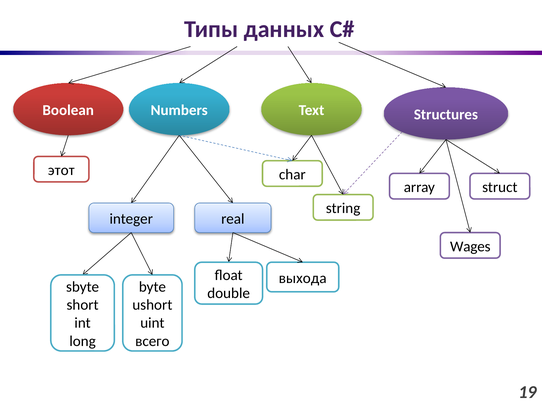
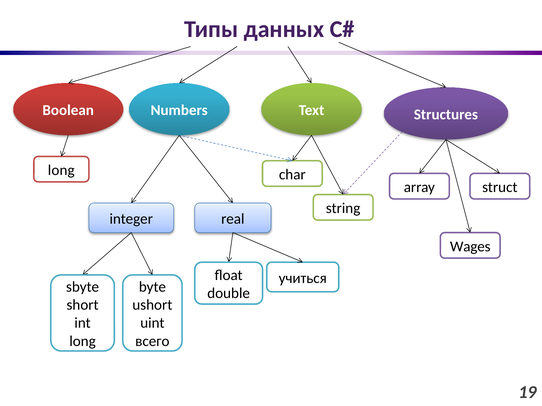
этот at (61, 170): этот -> long
выхода: выхода -> учиться
